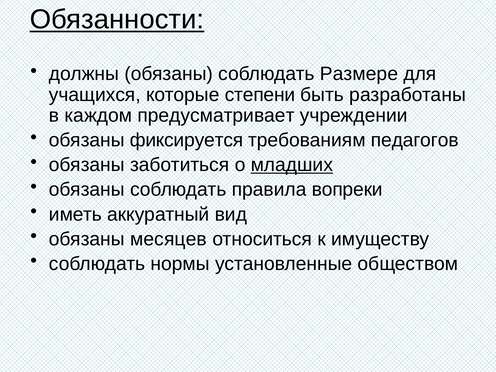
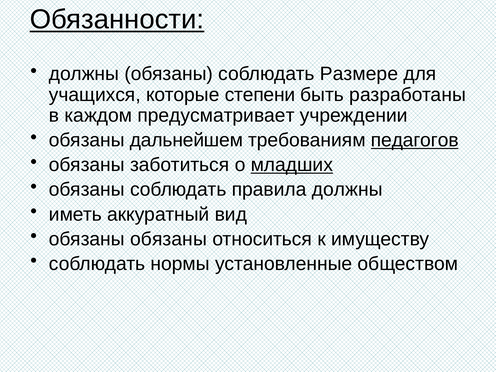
фиксируется: фиксируется -> дальнейшем
педагогов underline: none -> present
правила вопреки: вопреки -> должны
обязаны месяцев: месяцев -> обязаны
